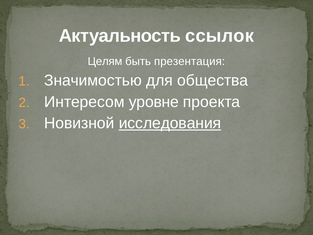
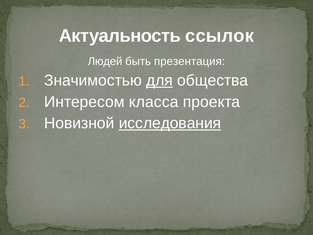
Целям: Целям -> Людей
для underline: none -> present
уровне: уровне -> класса
